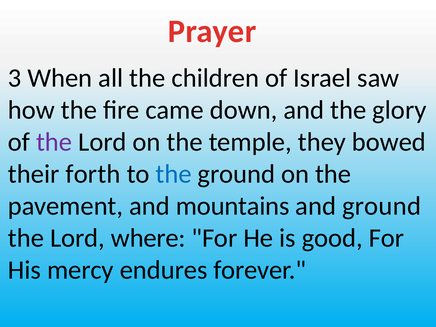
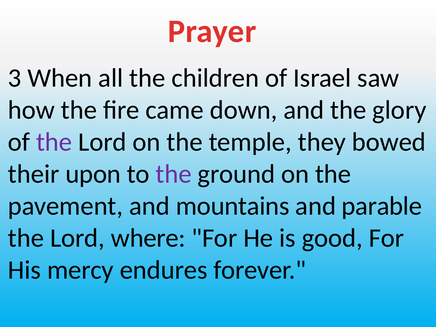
forth: forth -> upon
the at (174, 174) colour: blue -> purple
and ground: ground -> parable
